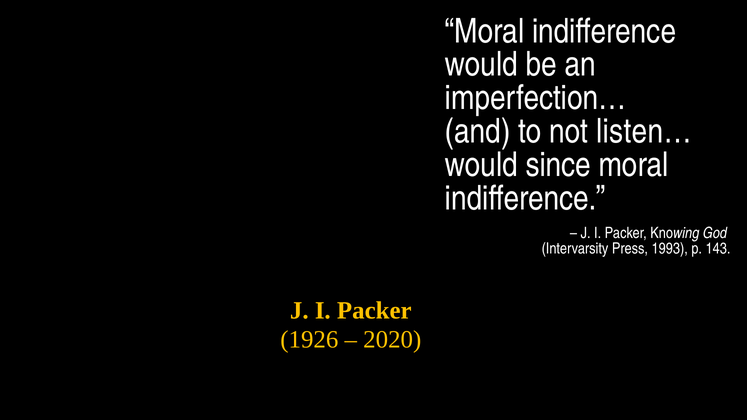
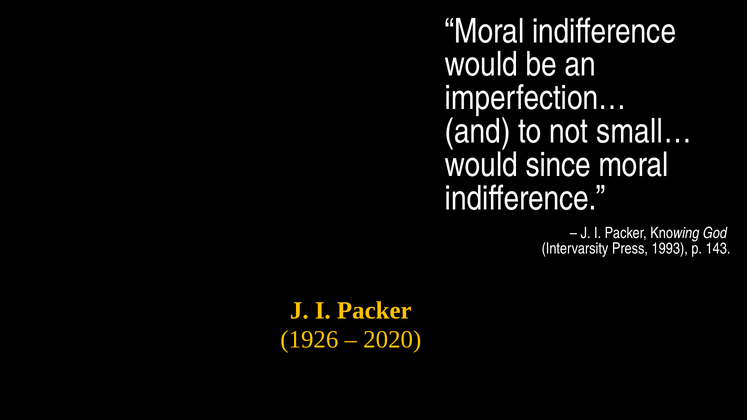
listen…: listen… -> small…
